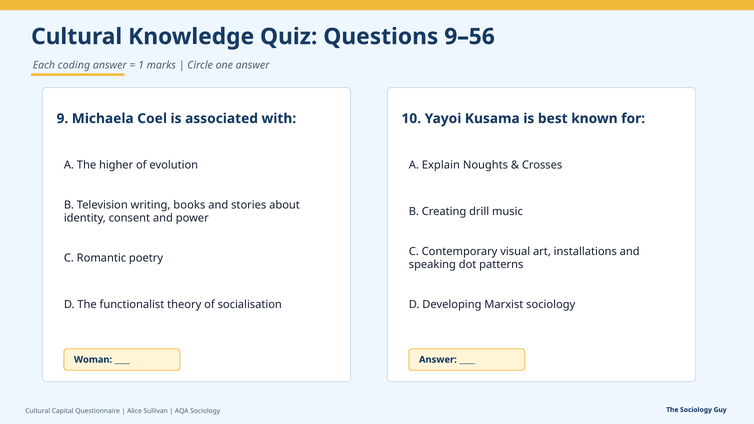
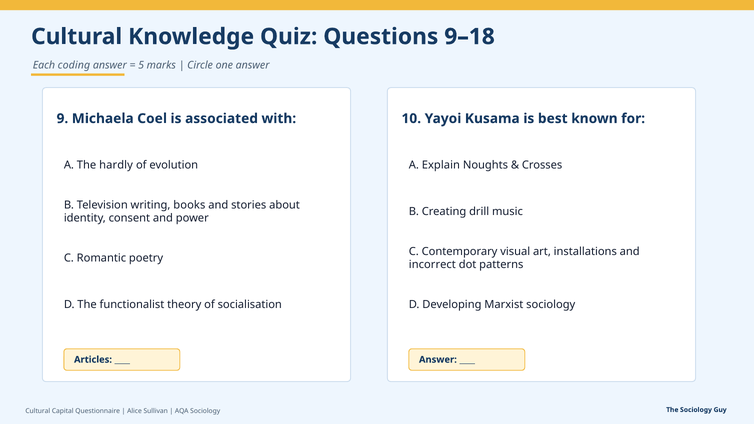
9–56: 9–56 -> 9–18
1: 1 -> 5
higher: higher -> hardly
speaking: speaking -> incorrect
Woman: Woman -> Articles
